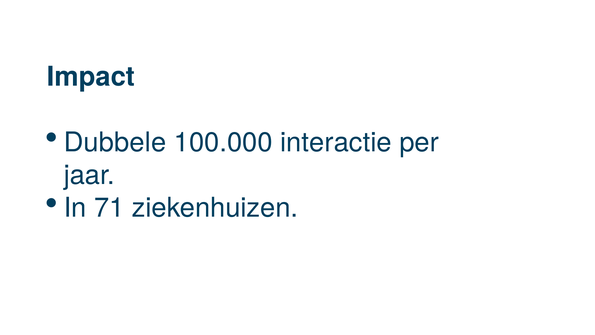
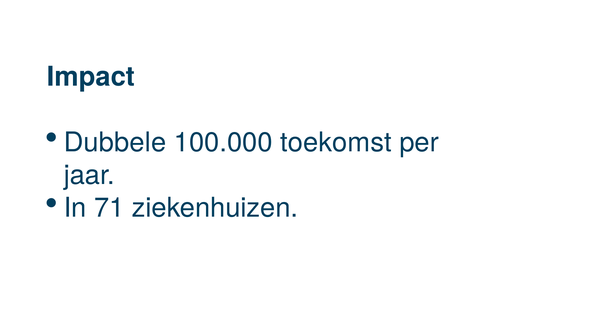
interactie: interactie -> toekomst
